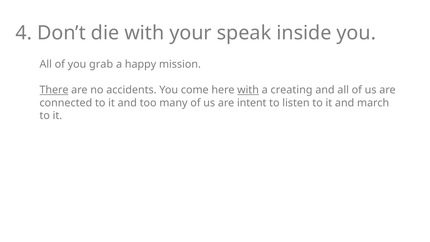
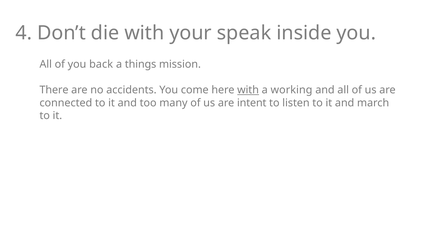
grab: grab -> back
happy: happy -> things
There underline: present -> none
creating: creating -> working
